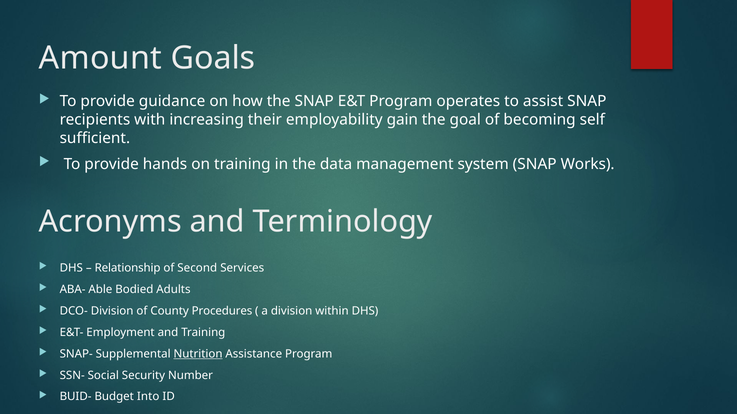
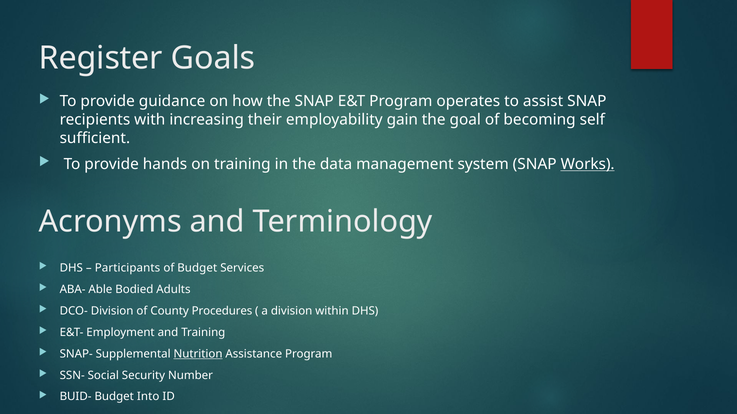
Amount: Amount -> Register
Works underline: none -> present
Relationship: Relationship -> Participants
of Second: Second -> Budget
